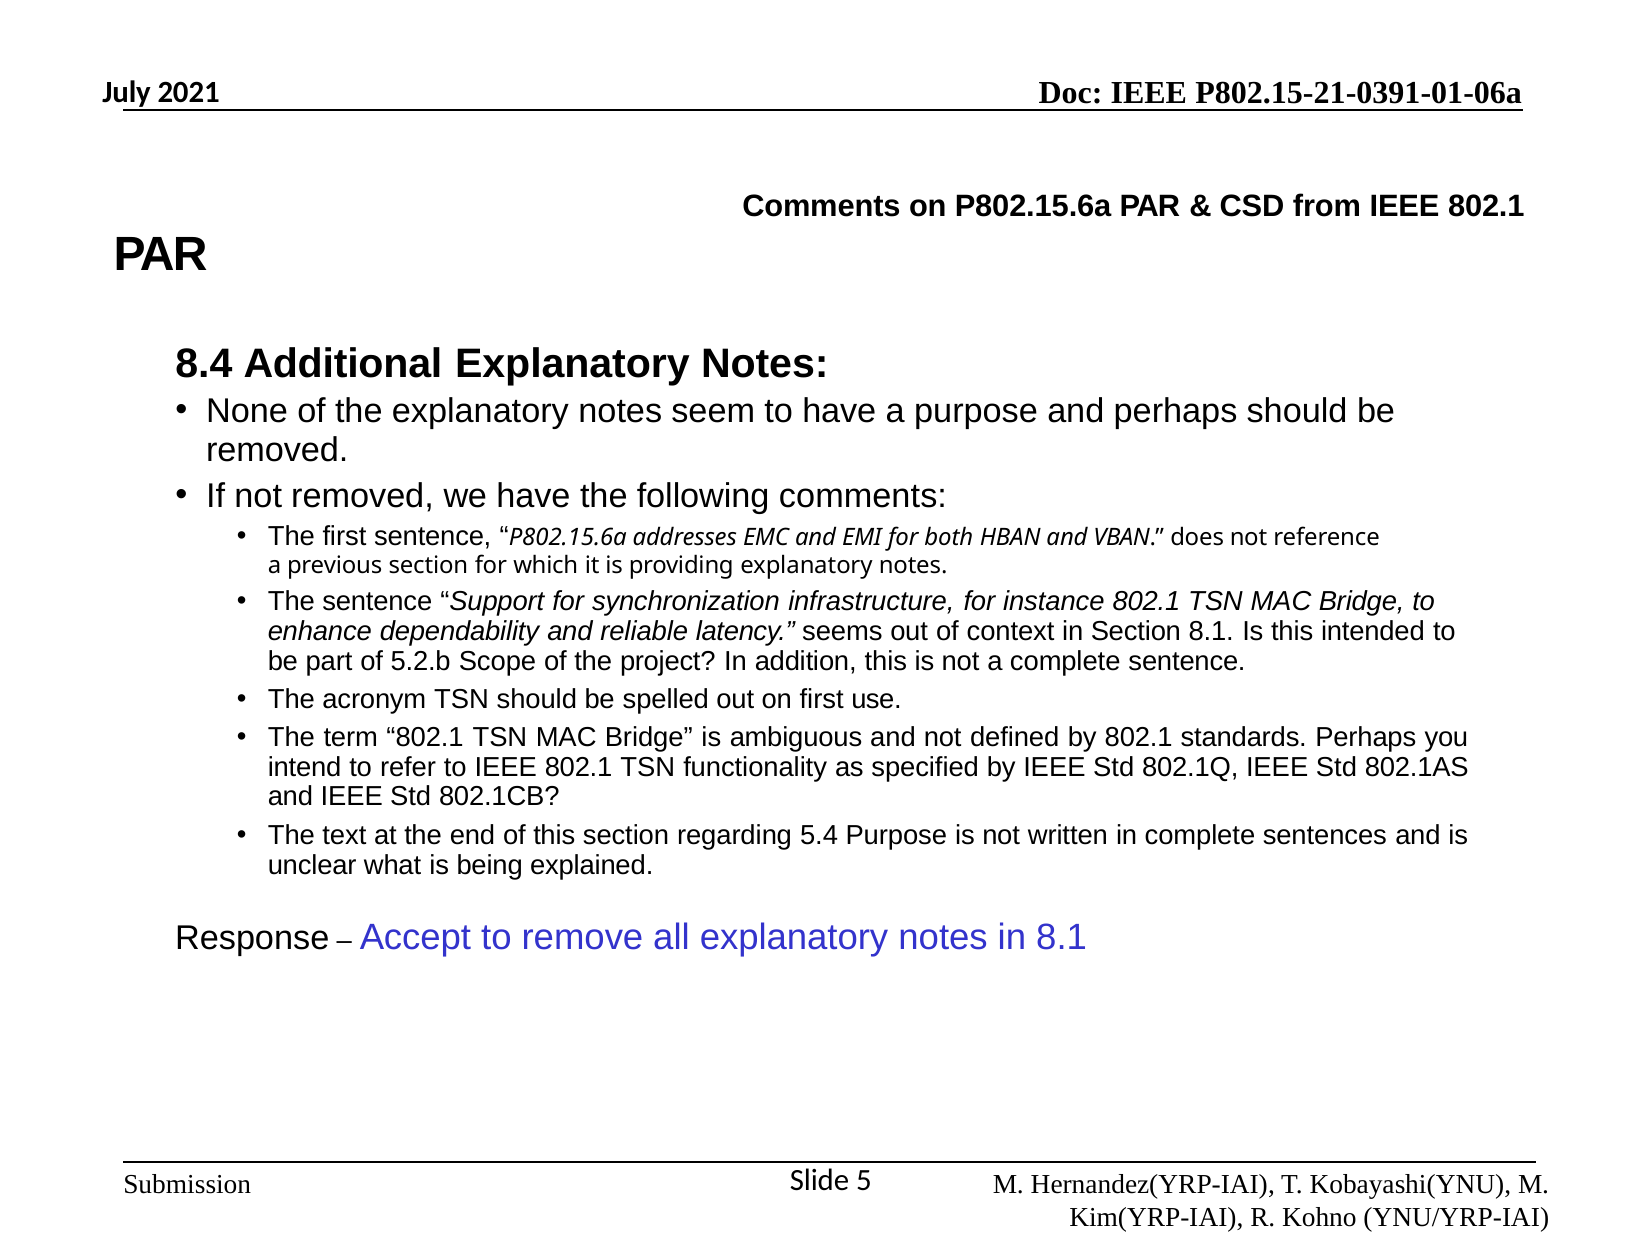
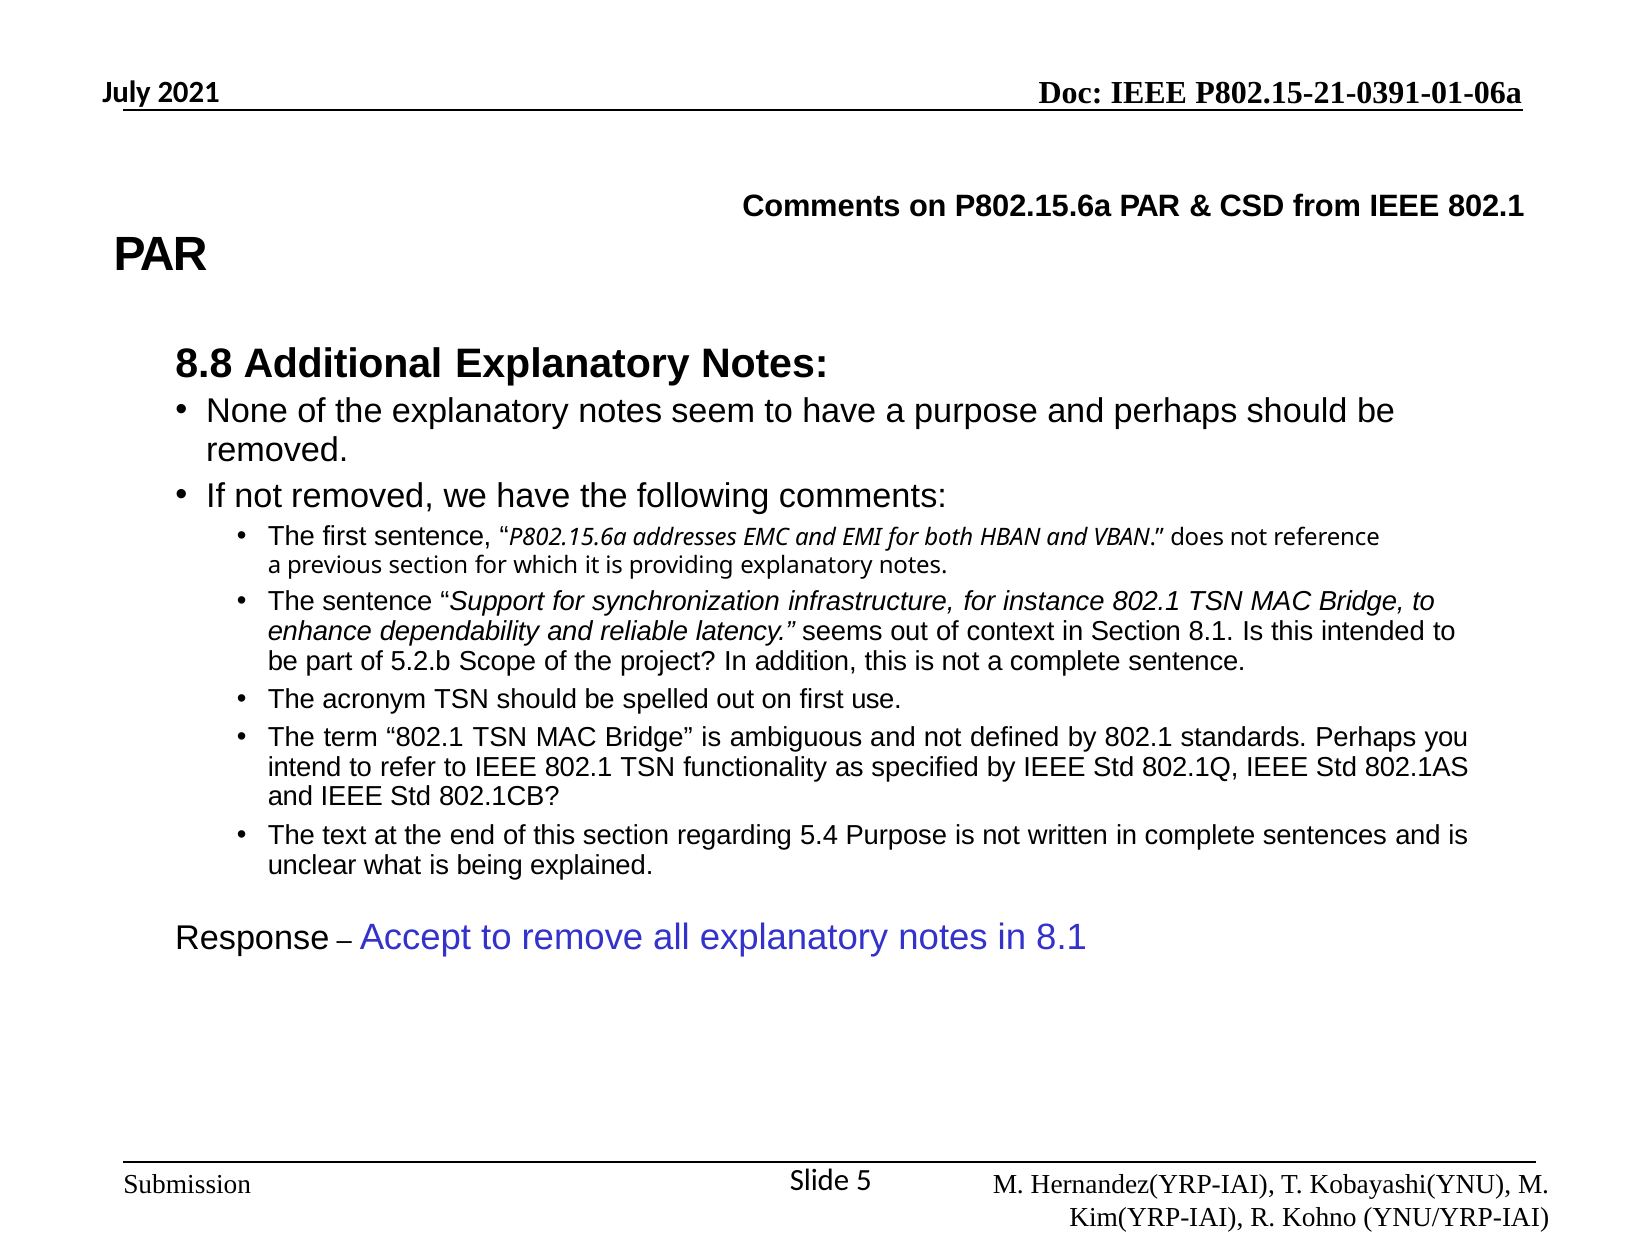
8.4: 8.4 -> 8.8
